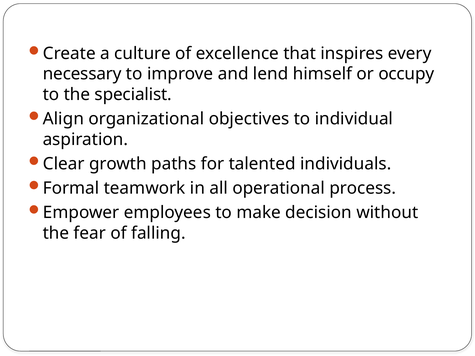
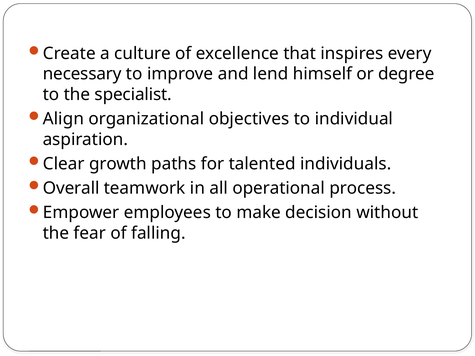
occupy: occupy -> degree
Formal: Formal -> Overall
